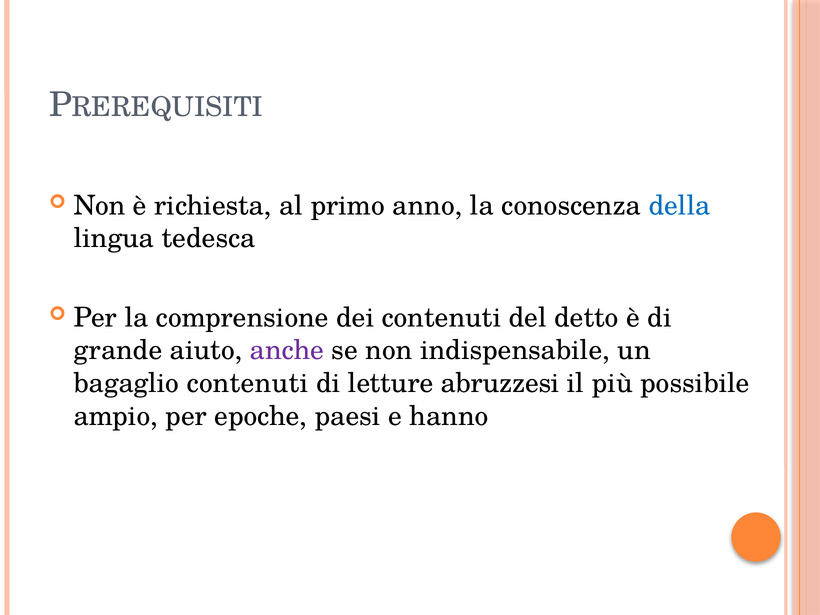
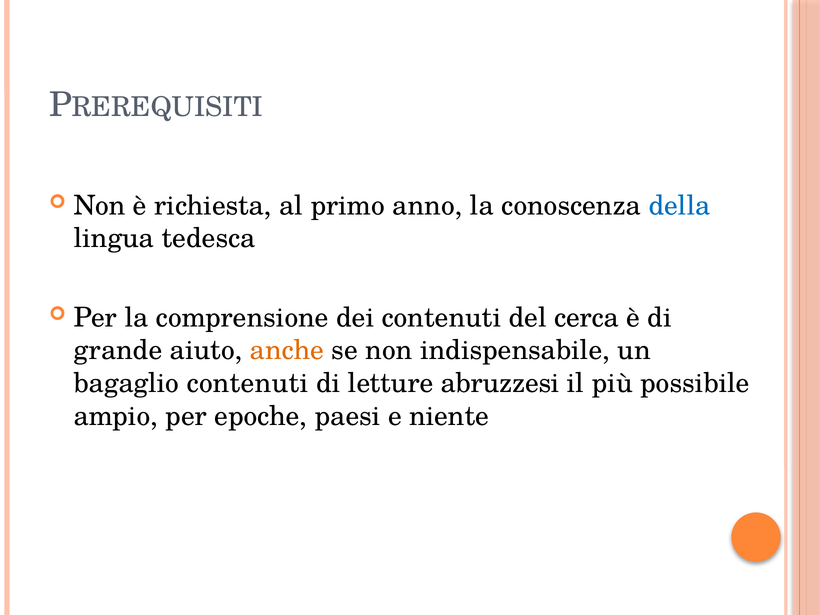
detto: detto -> cerca
anche colour: purple -> orange
hanno: hanno -> niente
